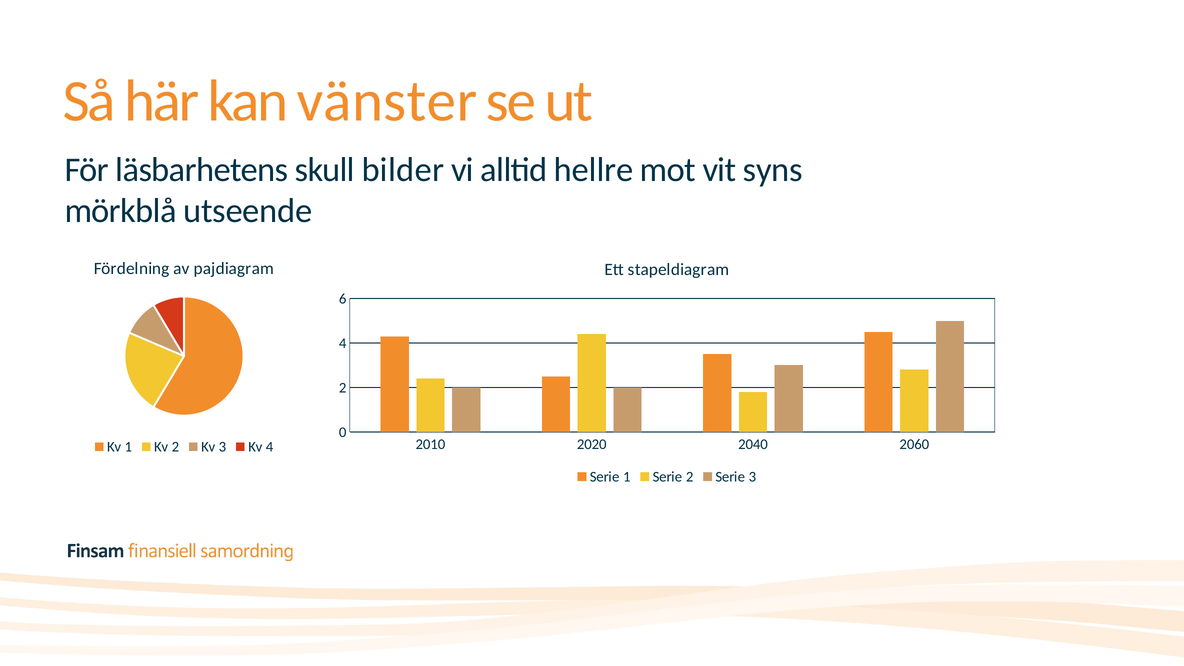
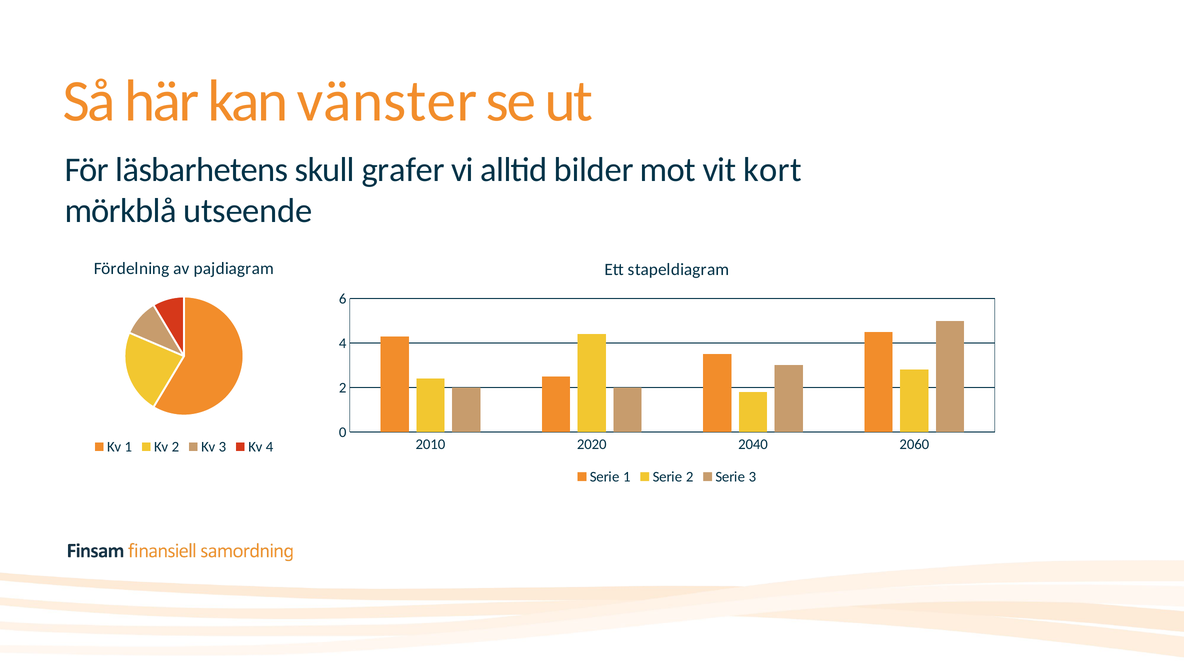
bilder: bilder -> grafer
hellre: hellre -> bilder
syns: syns -> kort
